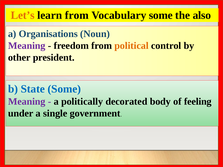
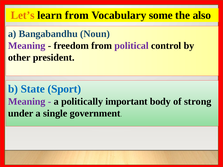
Organisations: Organisations -> Bangabandhu
political colour: orange -> purple
State Some: Some -> Sport
decorated: decorated -> important
feeling: feeling -> strong
